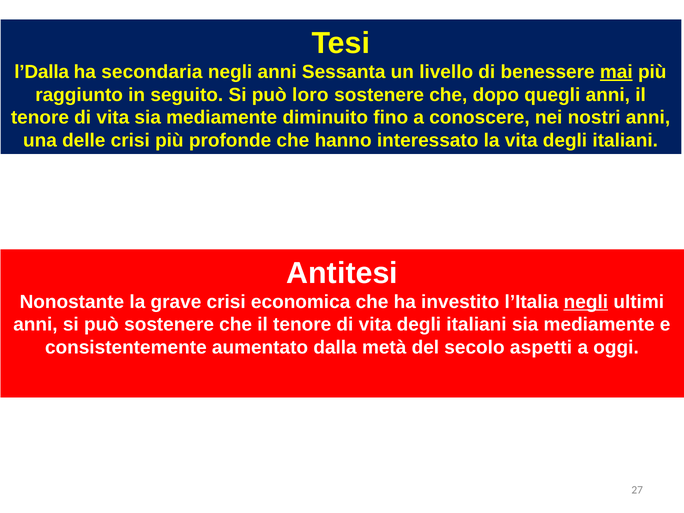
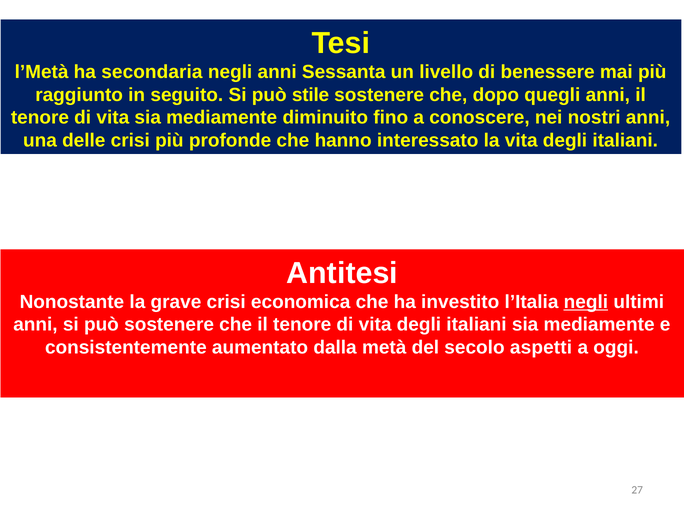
l’Dalla: l’Dalla -> l’Metà
mai underline: present -> none
loro: loro -> stile
